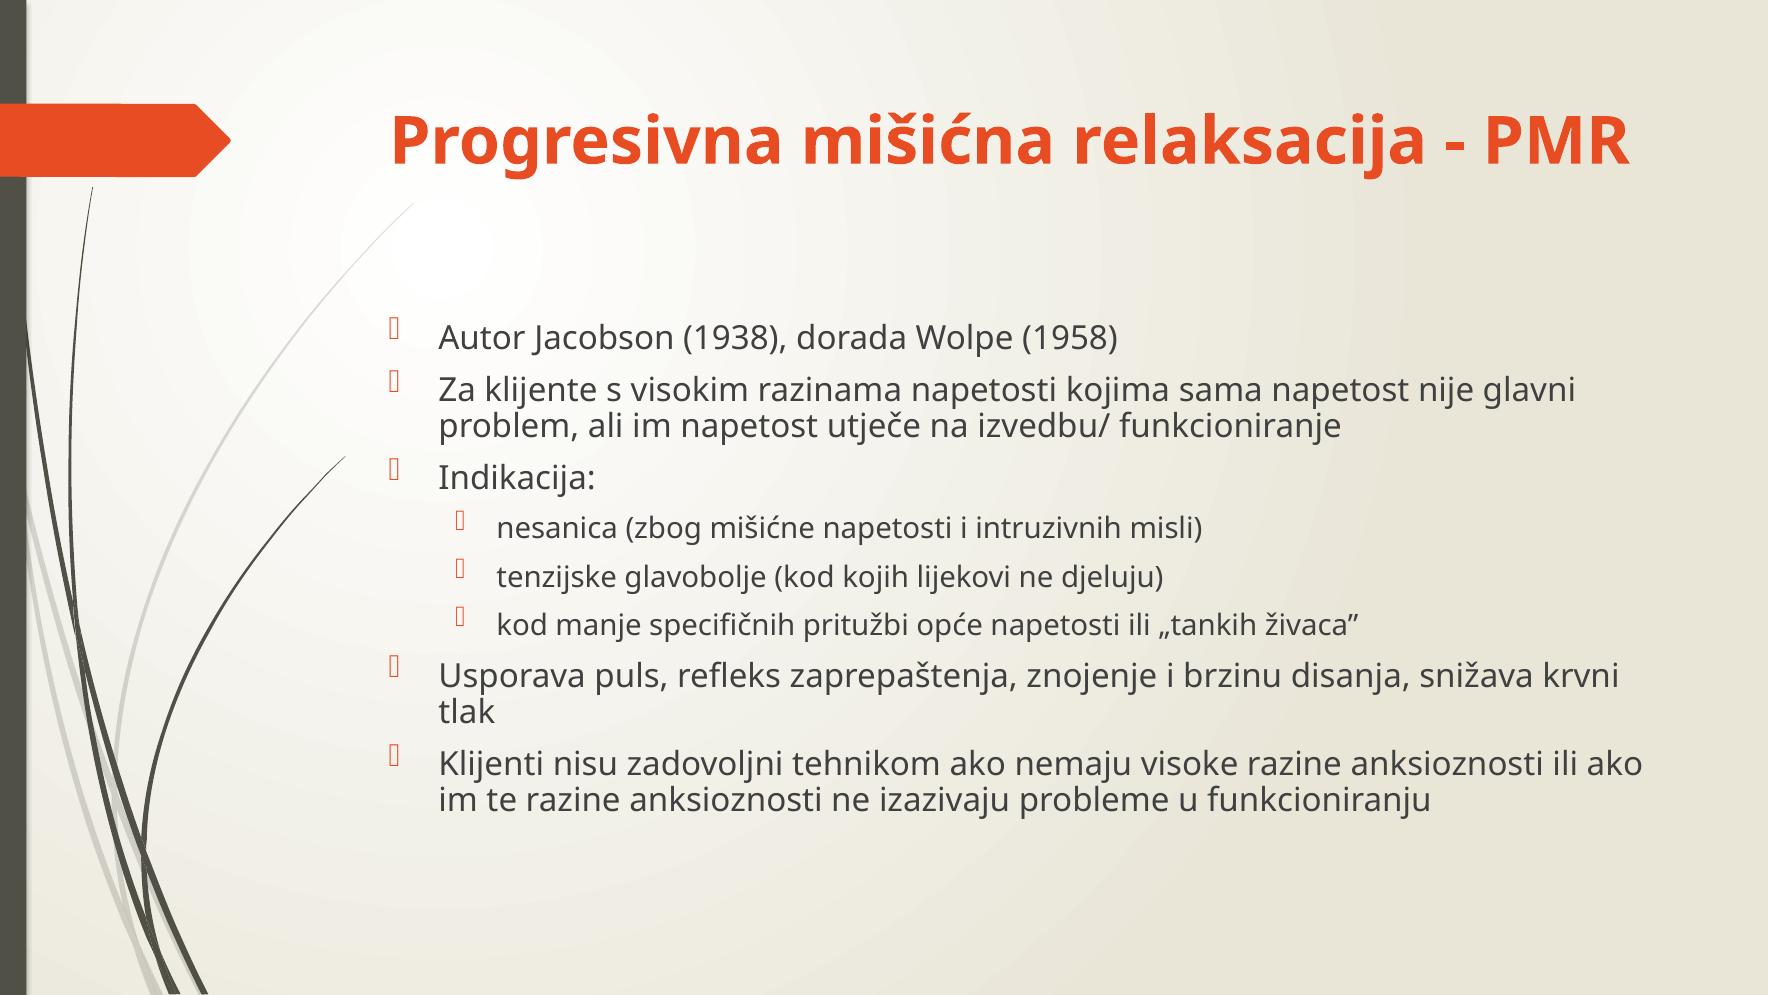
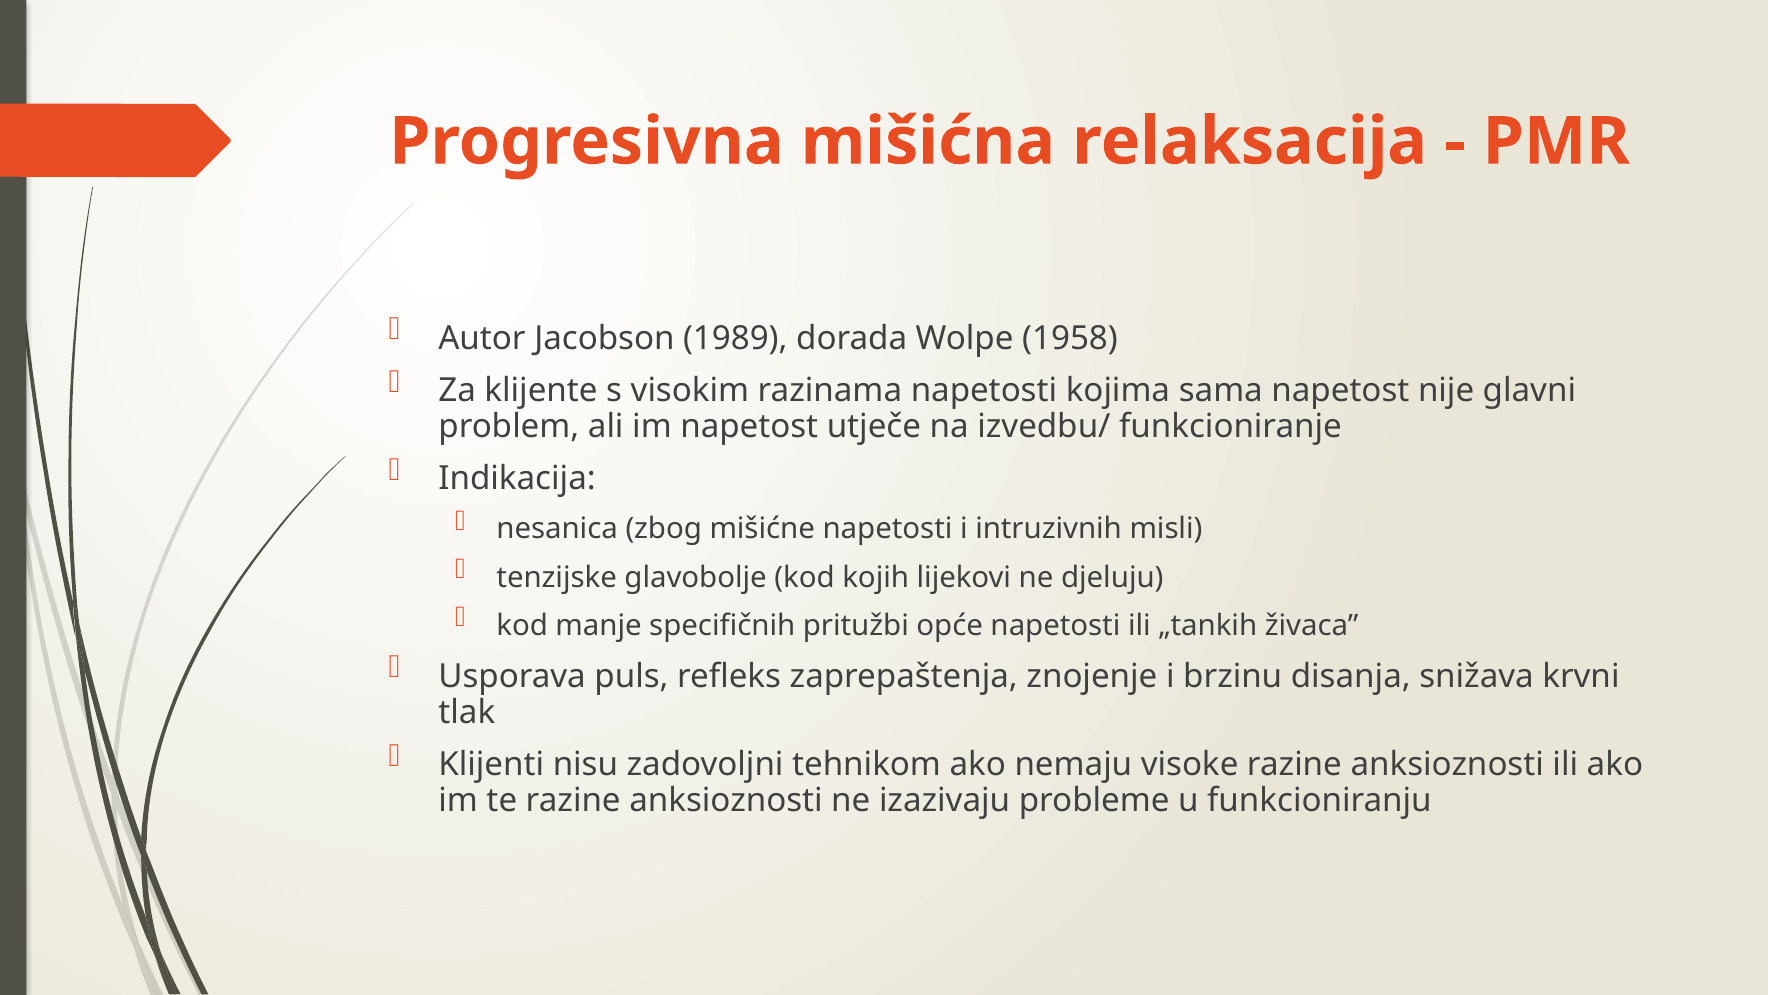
1938: 1938 -> 1989
